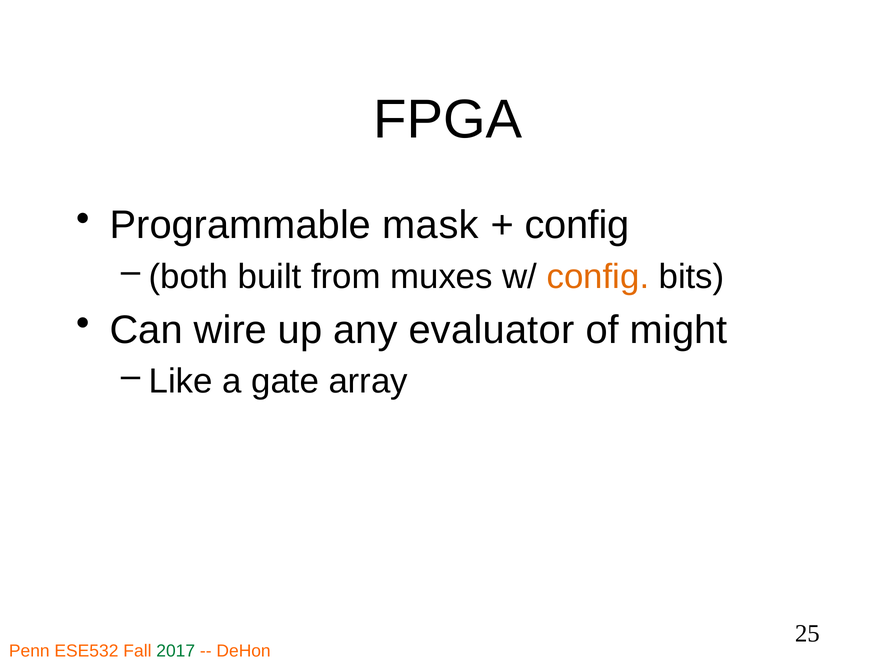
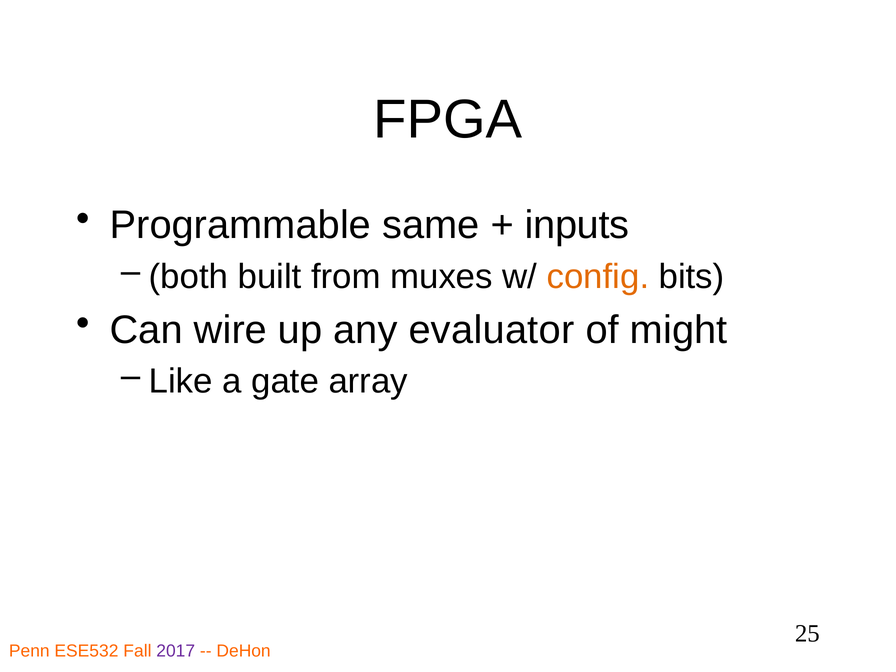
mask: mask -> same
config at (577, 225): config -> inputs
2017 colour: green -> purple
